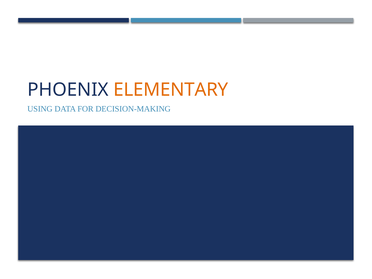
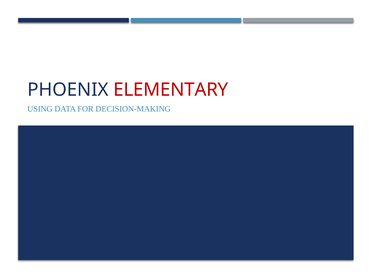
ELEMENTARY colour: orange -> red
